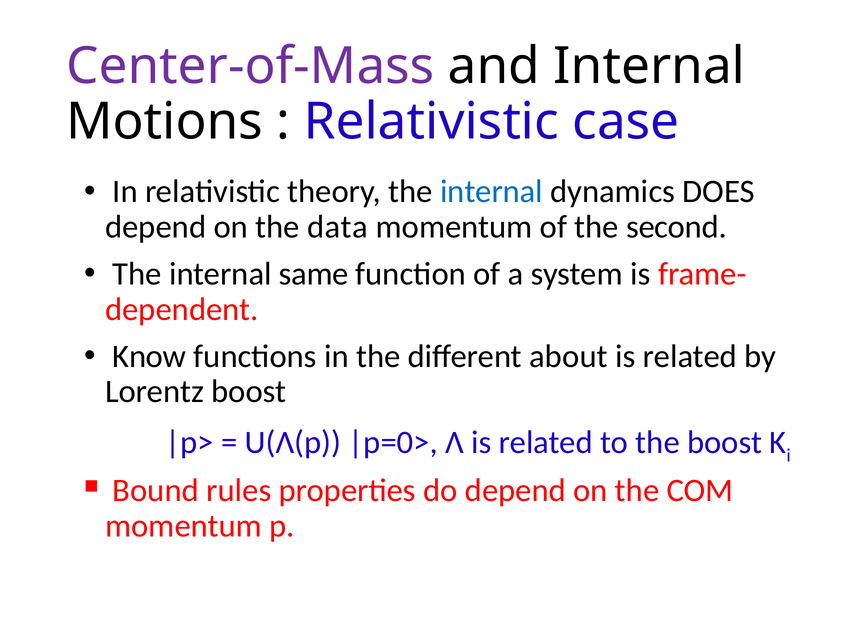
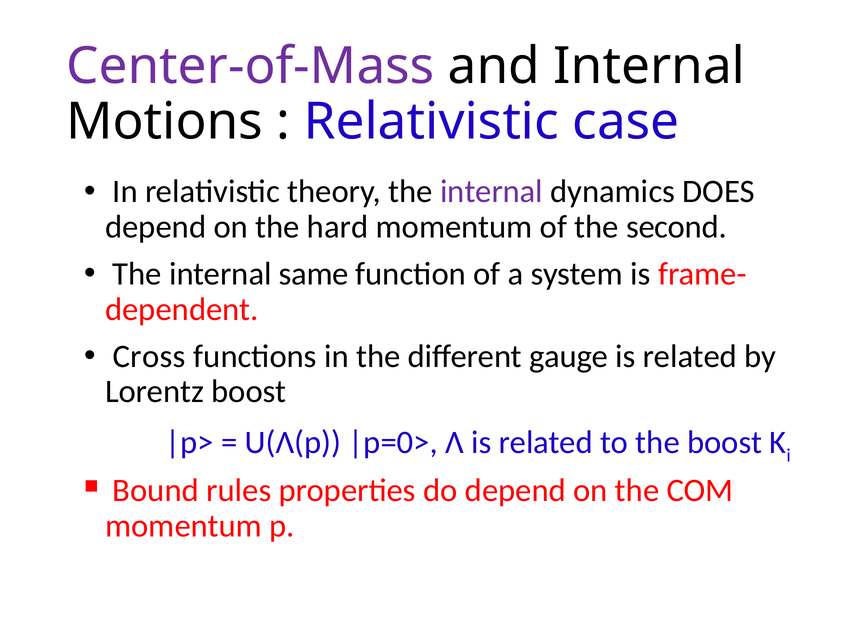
internal at (492, 191) colour: blue -> purple
data: data -> hard
Know: Know -> Cross
about: about -> gauge
